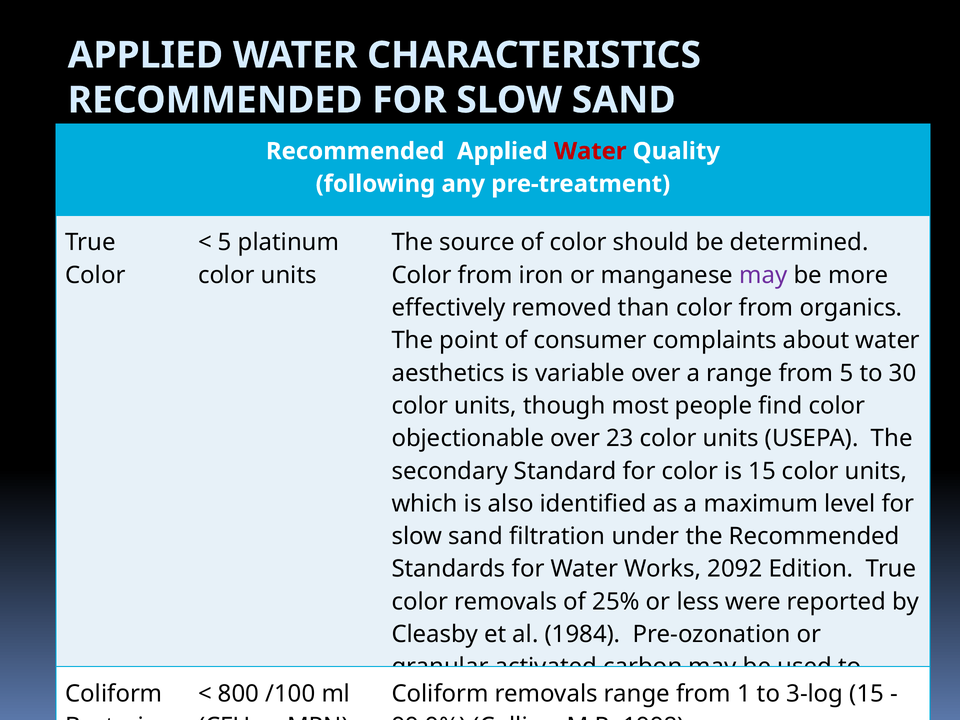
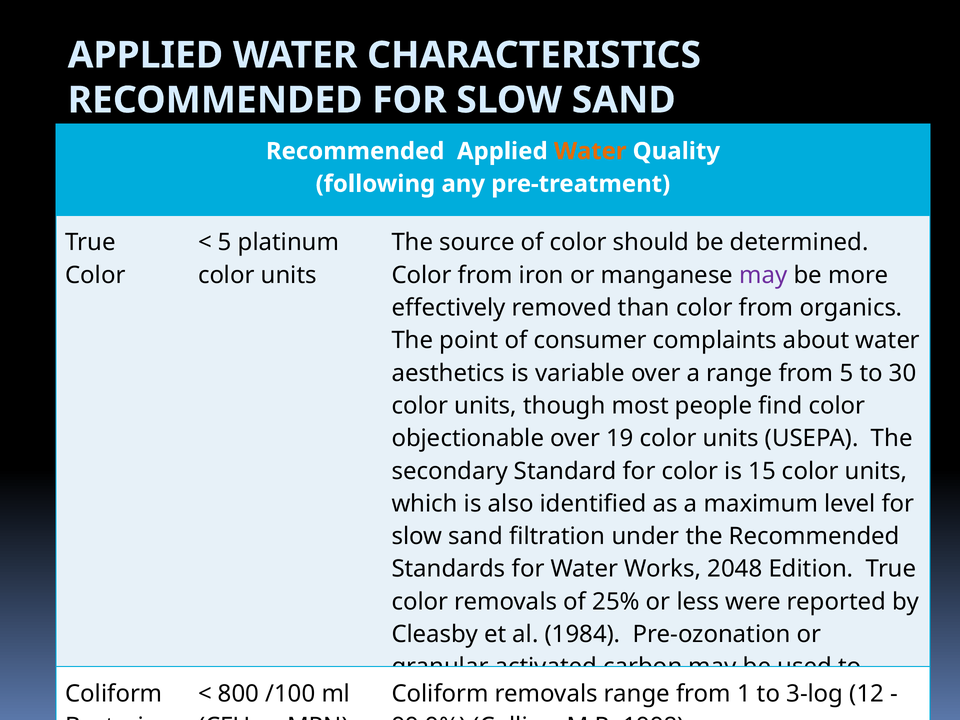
Water at (590, 151) colour: red -> orange
23: 23 -> 19
2092: 2092 -> 2048
3-log 15: 15 -> 12
